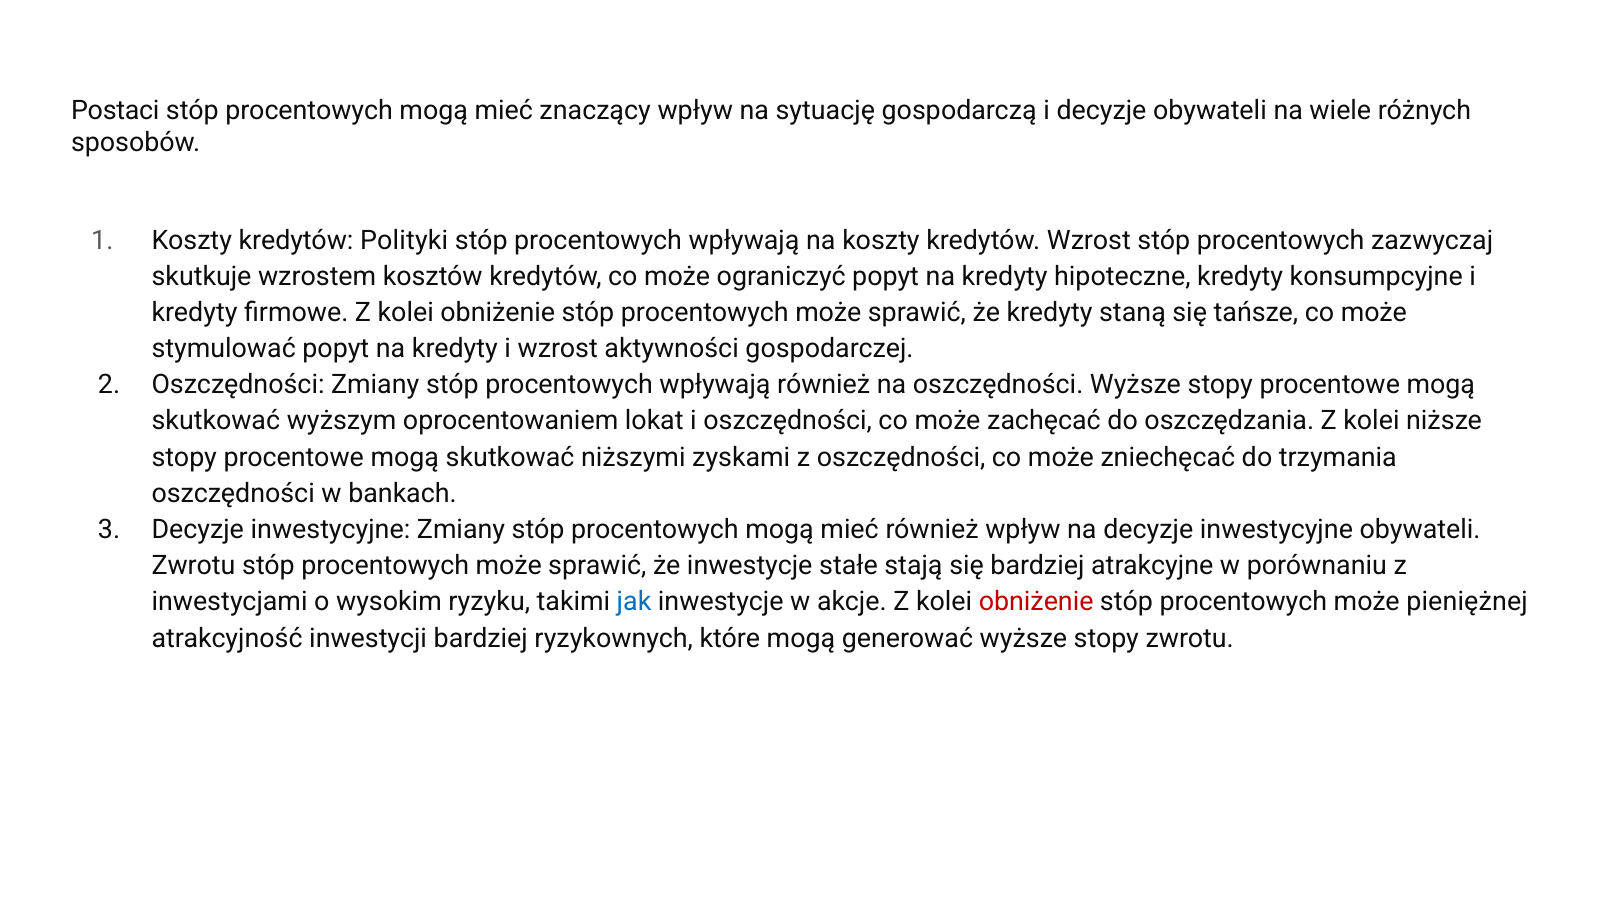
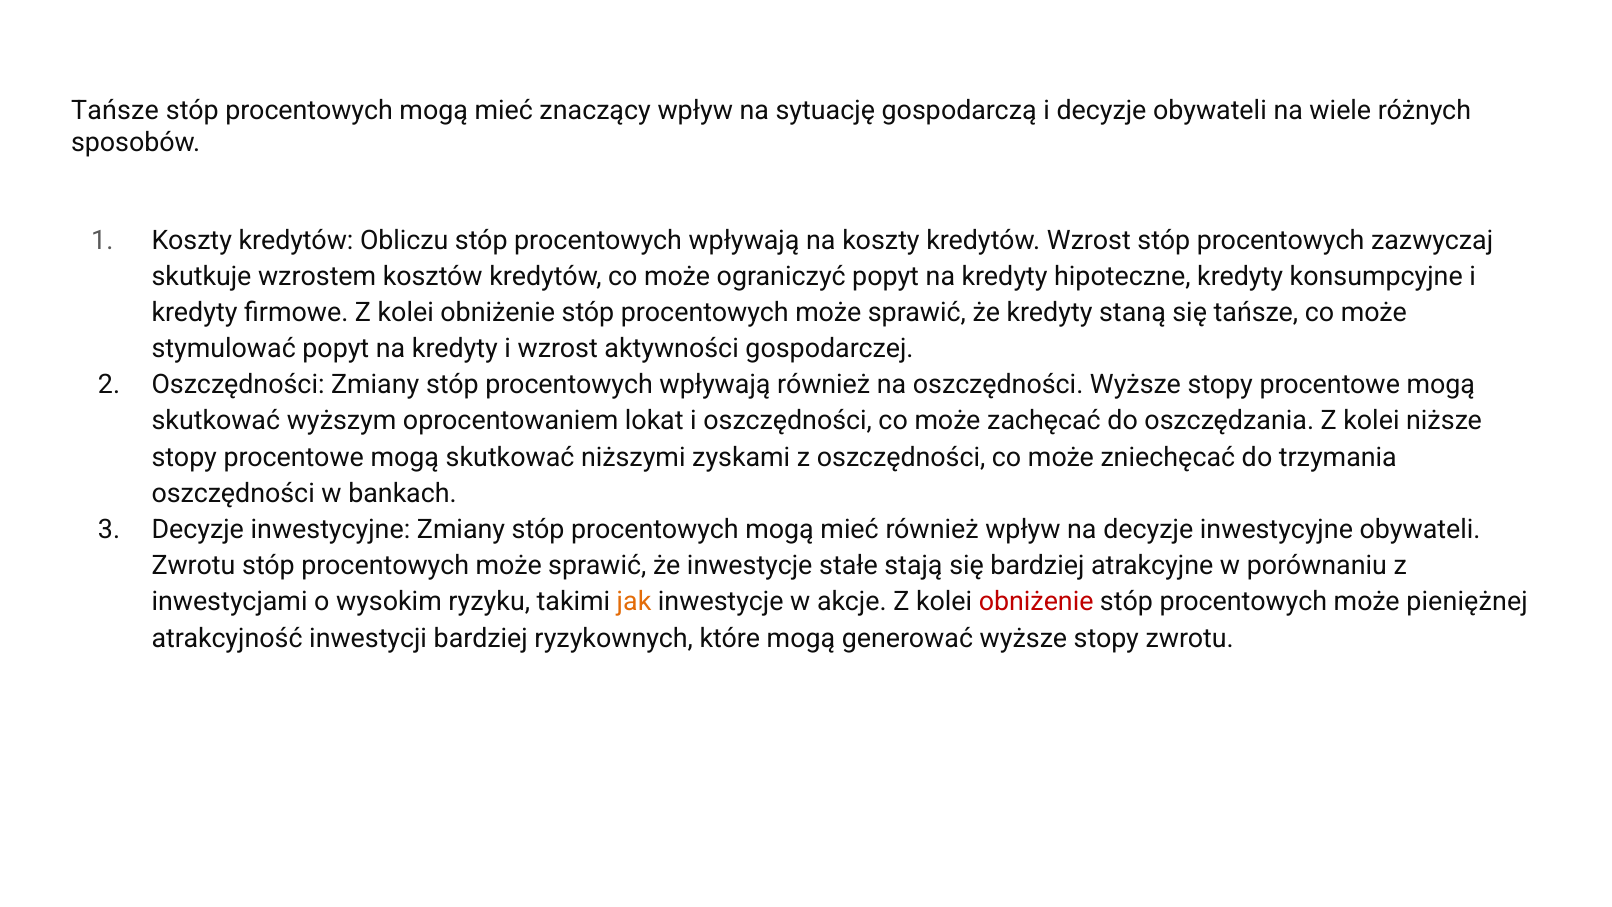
Postaci at (115, 111): Postaci -> Tańsze
Polityki: Polityki -> Obliczu
jak colour: blue -> orange
